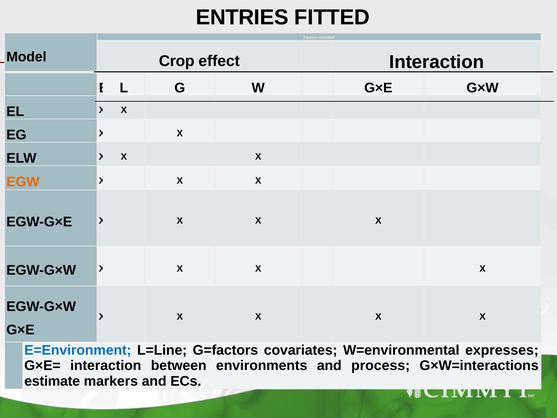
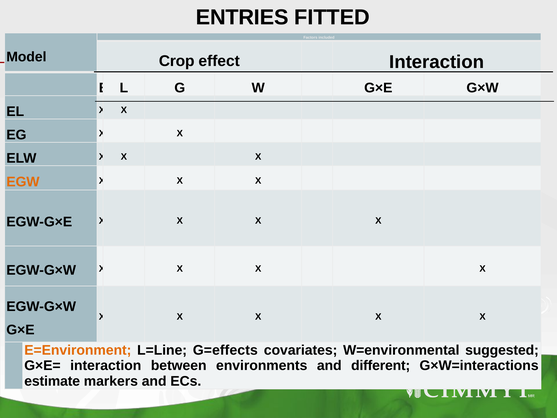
E=Environment colour: blue -> orange
G=factors: G=factors -> G=effects
expresses: expresses -> suggested
process: process -> different
